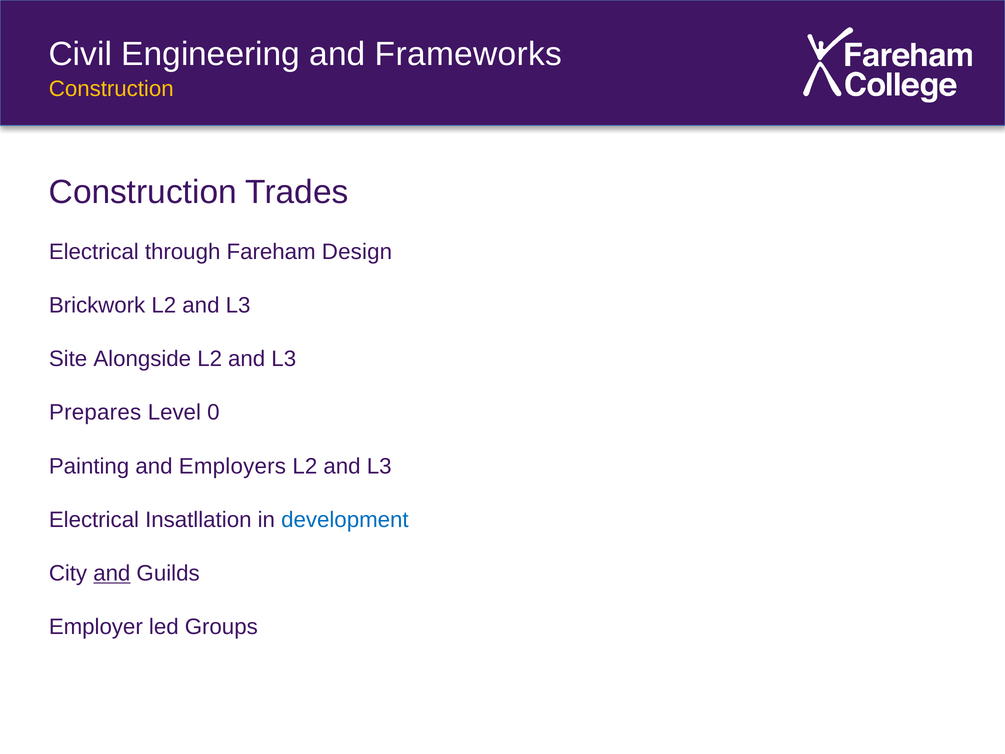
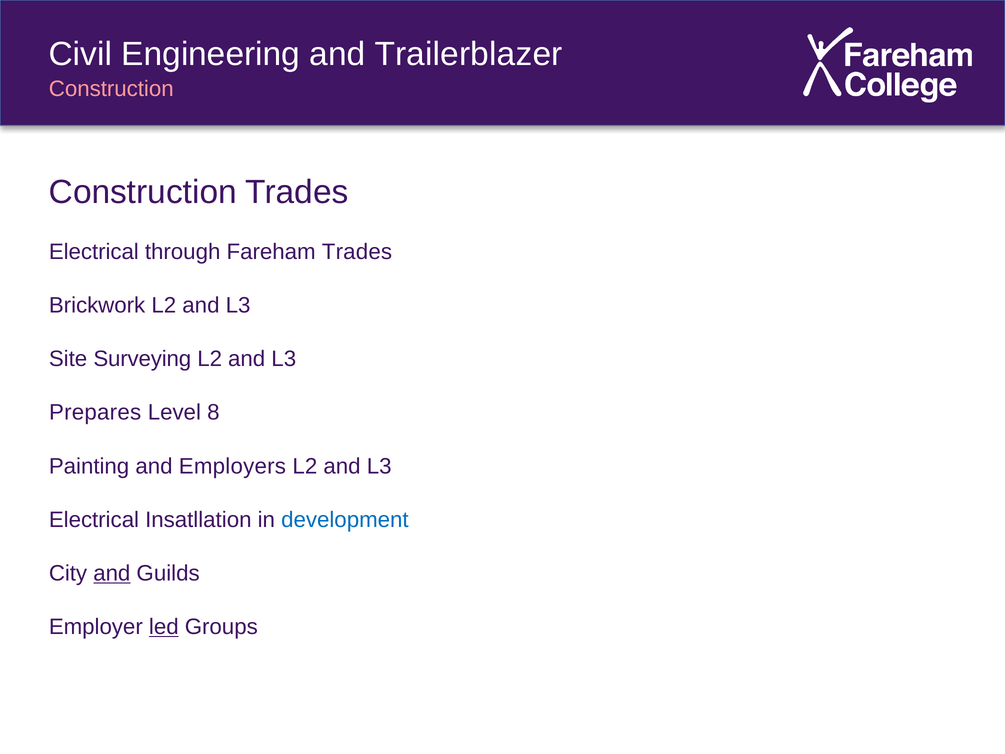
Frameworks: Frameworks -> Trailerblazer
Construction at (111, 89) colour: yellow -> pink
Fareham Design: Design -> Trades
Alongside: Alongside -> Surveying
0: 0 -> 8
led underline: none -> present
